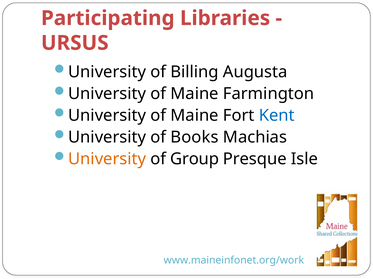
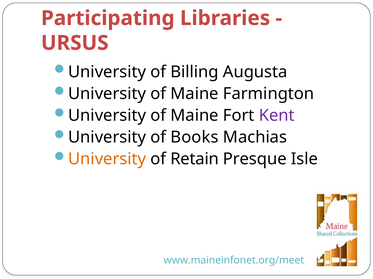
Kent colour: blue -> purple
Group: Group -> Retain
www.maineinfonet.org/work: www.maineinfonet.org/work -> www.maineinfonet.org/meet
